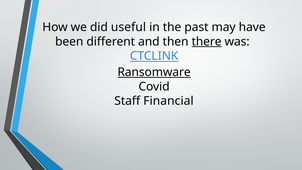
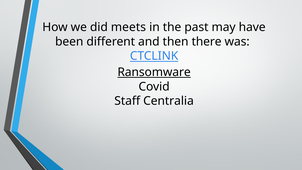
useful: useful -> meets
there underline: present -> none
Financial: Financial -> Centralia
